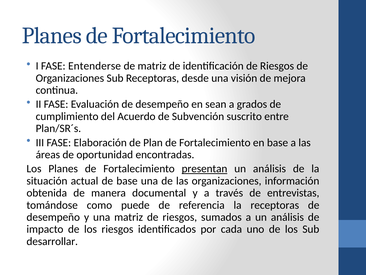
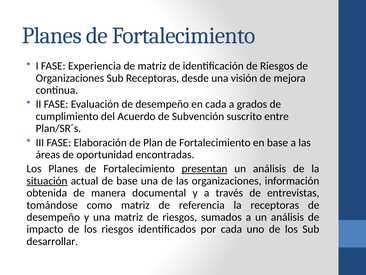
Entenderse: Entenderse -> Experiencia
en sean: sean -> cada
situación underline: none -> present
como puede: puede -> matriz
